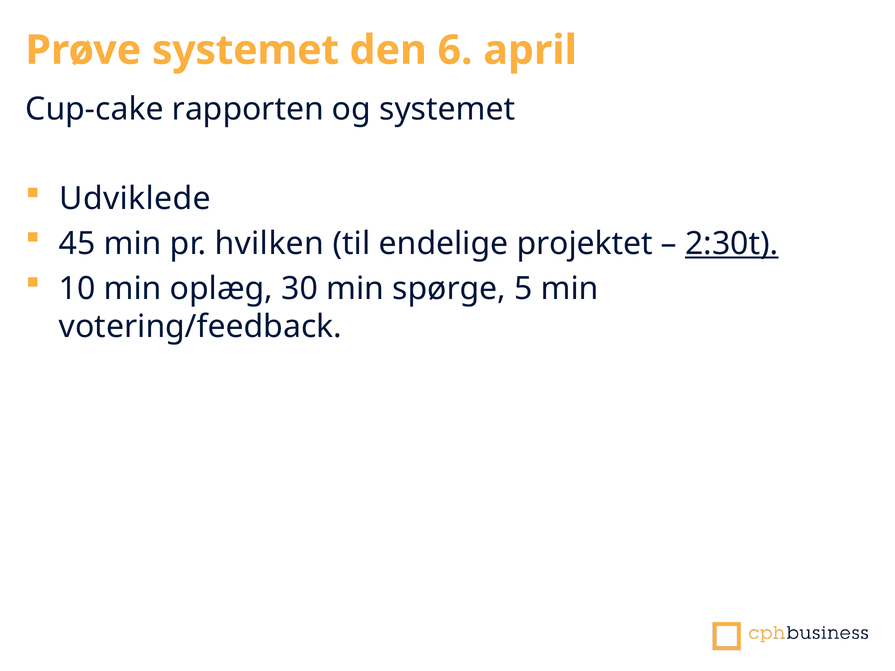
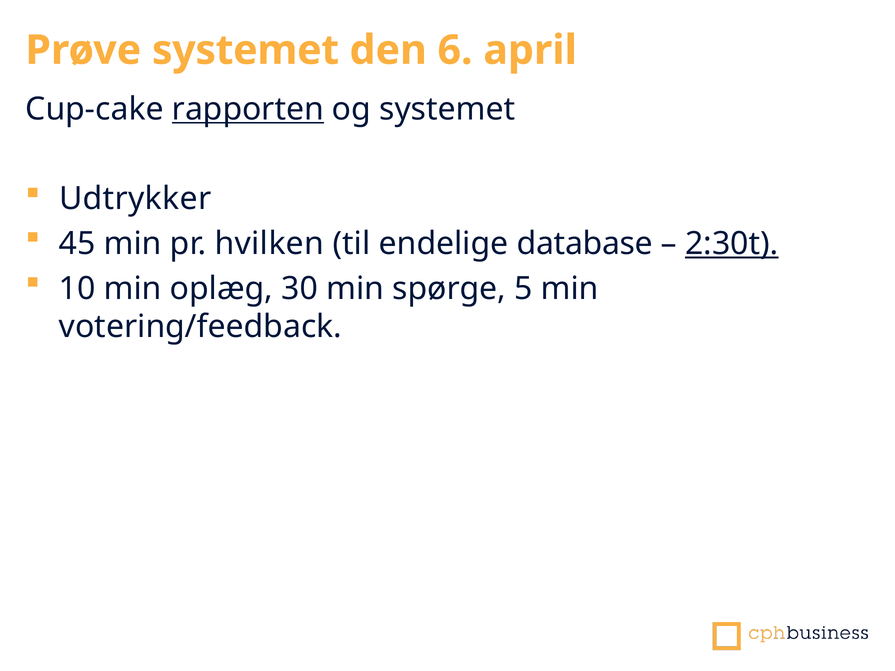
rapporten underline: none -> present
Udviklede: Udviklede -> Udtrykker
projektet: projektet -> database
